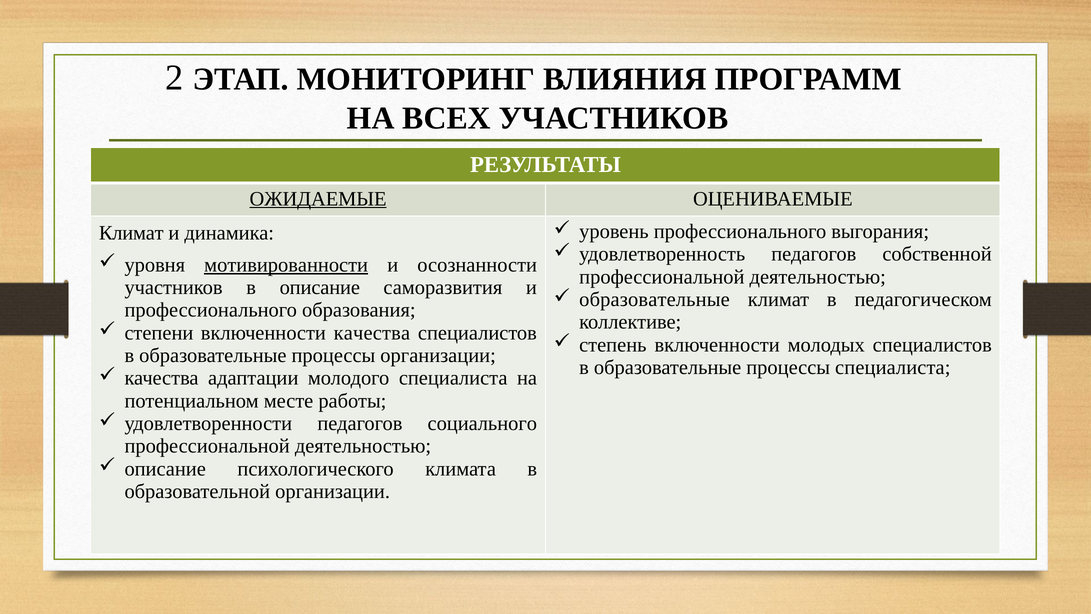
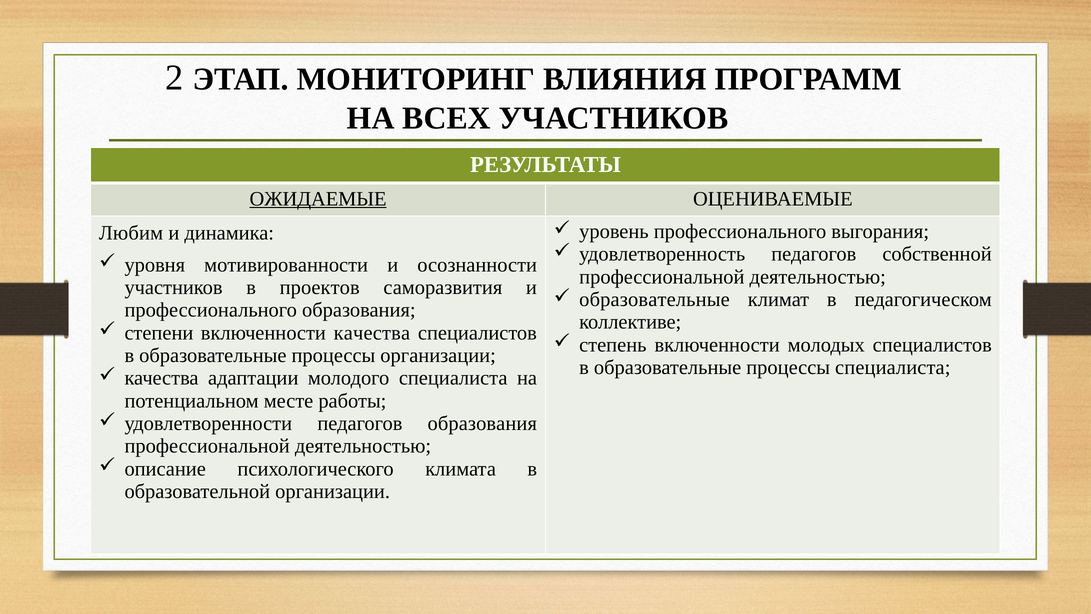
Климат at (131, 233): Климат -> Любим
мотивированности underline: present -> none
в описание: описание -> проектов
педагогов социального: социального -> образования
